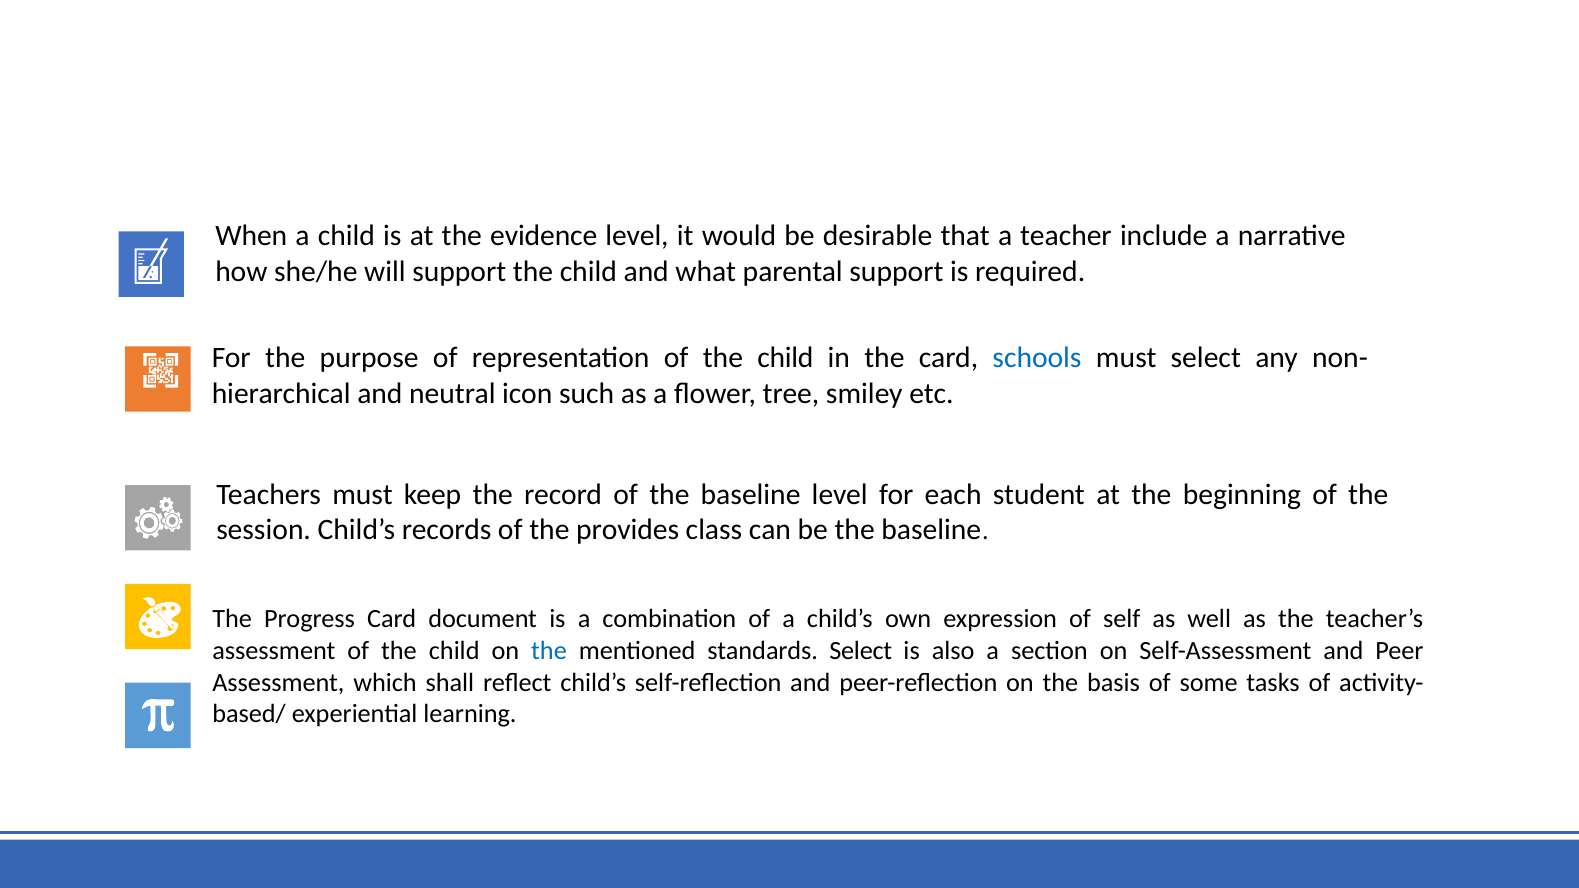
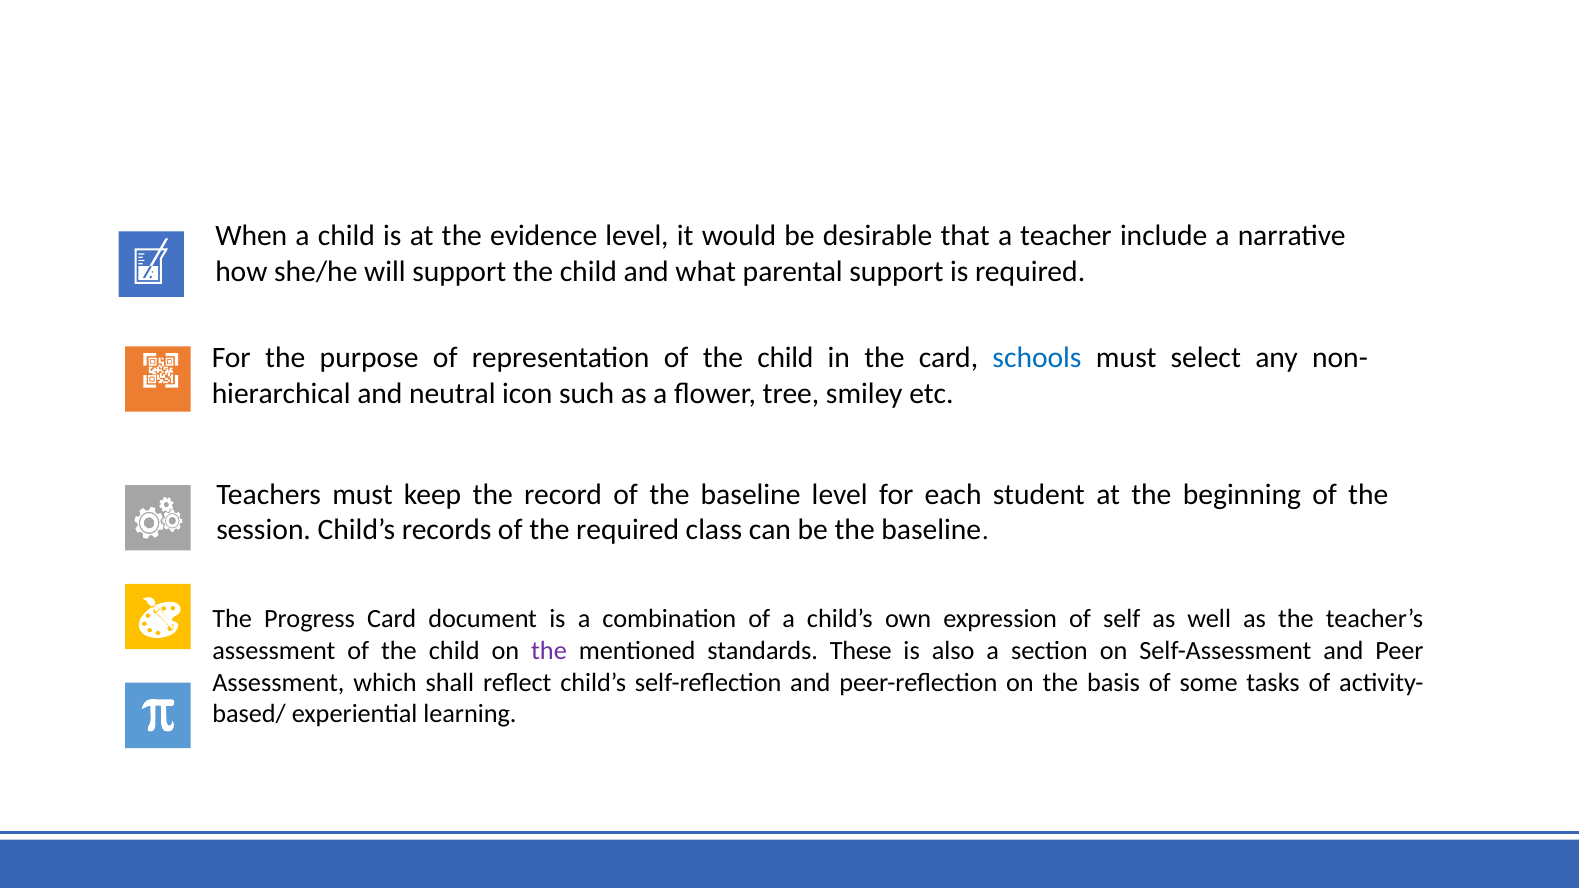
the provides: provides -> required
the at (549, 651) colour: blue -> purple
standards Select: Select -> These
